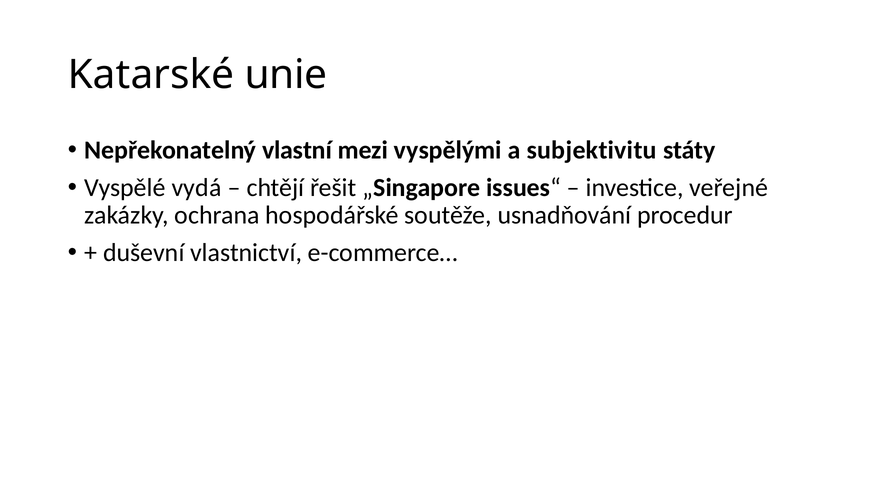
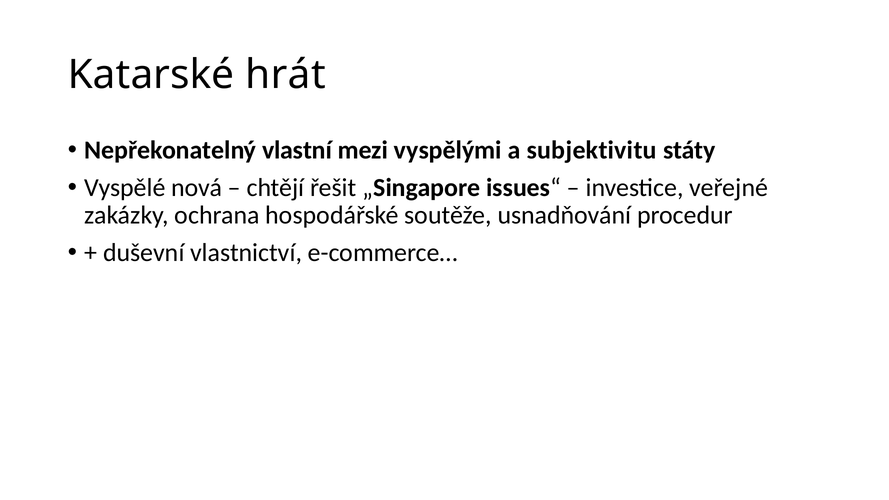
unie: unie -> hrát
vydá: vydá -> nová
